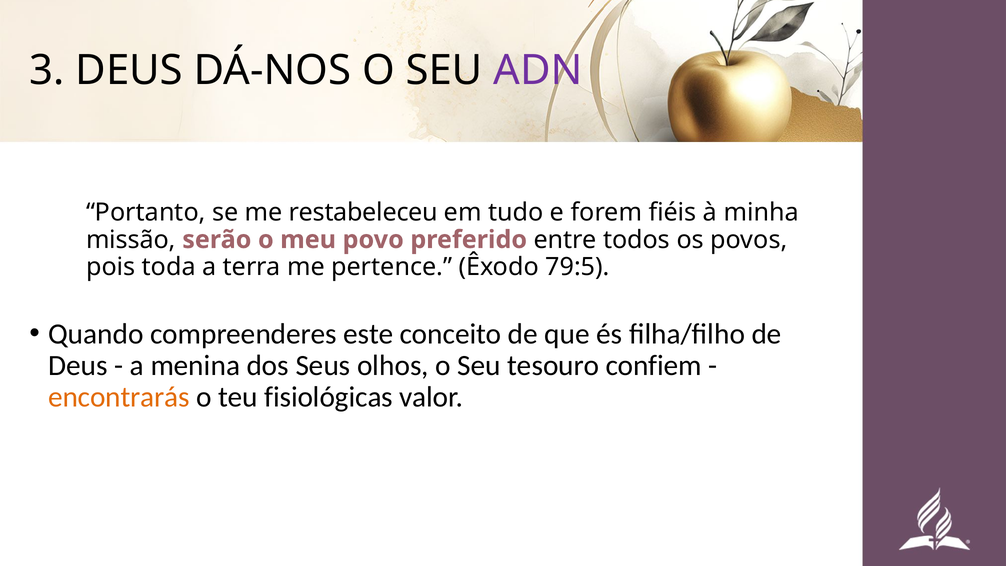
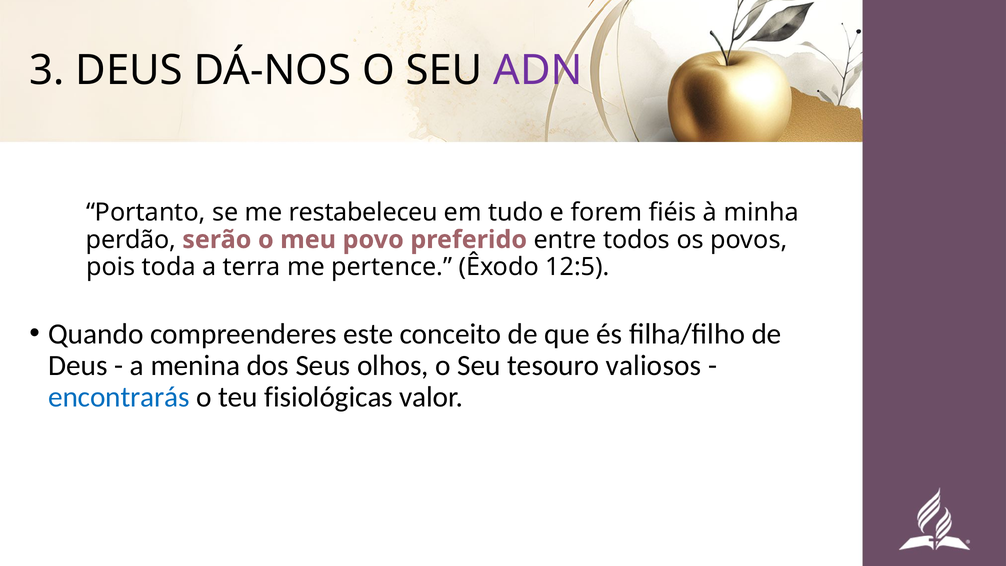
missão: missão -> perdão
79:5: 79:5 -> 12:5
confiem: confiem -> valiosos
encontrarás colour: orange -> blue
